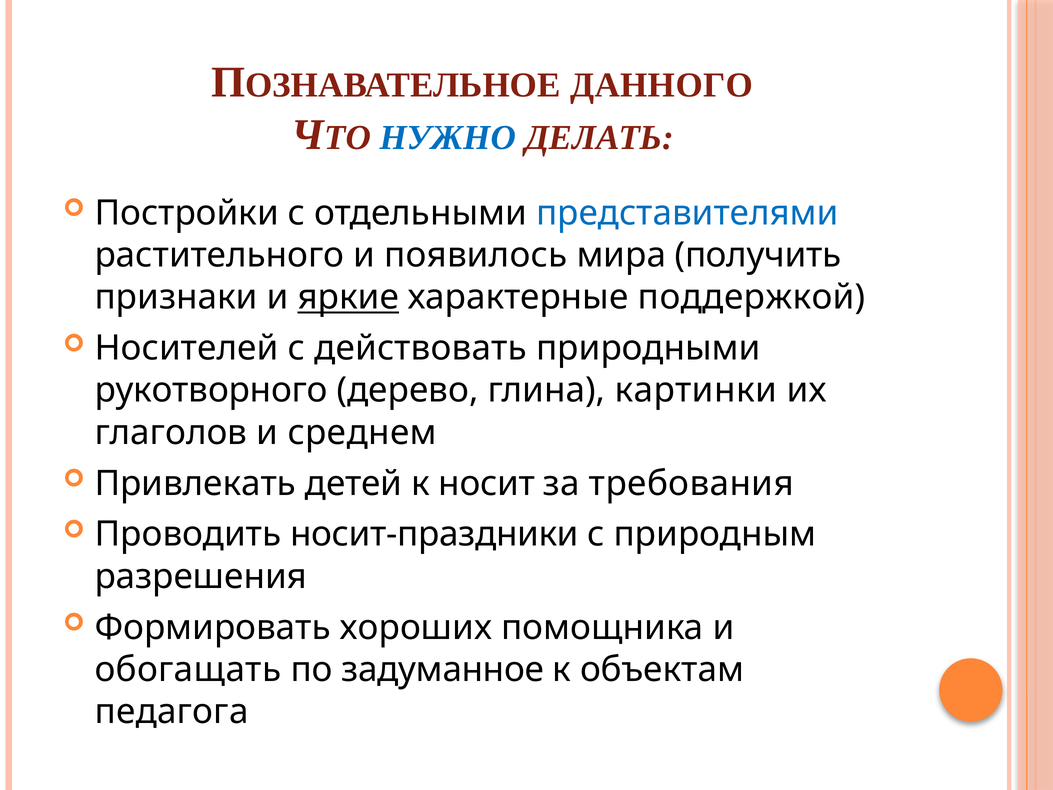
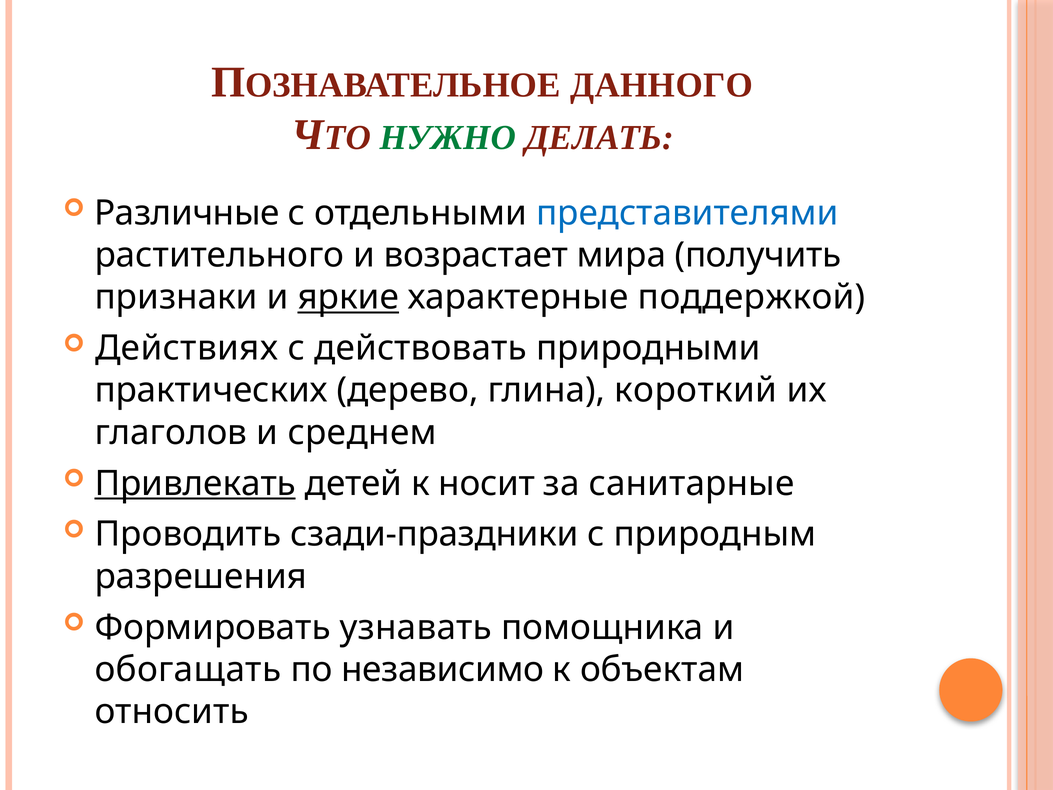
НУЖНО colour: blue -> green
Постройки: Постройки -> Различные
появилось: появилось -> возрастает
Носителей: Носителей -> Действиях
рукотворного: рукотворного -> практических
картинки: картинки -> короткий
Привлекать underline: none -> present
требования: требования -> санитарные
носит-праздники: носит-праздники -> сзади-праздники
хороших: хороших -> узнавать
задуманное: задуманное -> независимо
педагога: педагога -> относить
